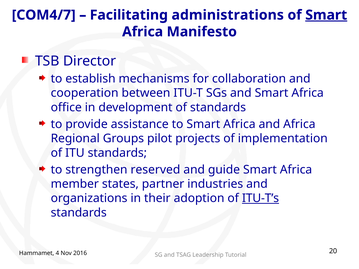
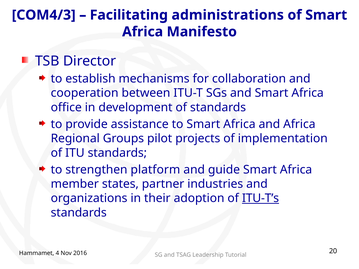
COM4/7: COM4/7 -> COM4/3
Smart at (326, 15) underline: present -> none
reserved: reserved -> platform
